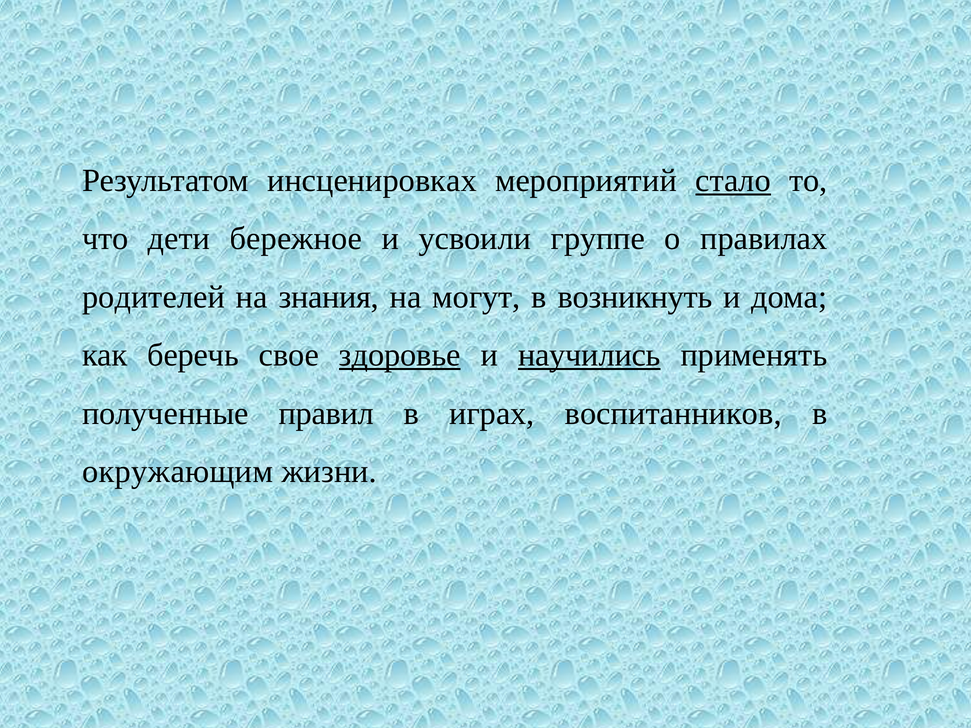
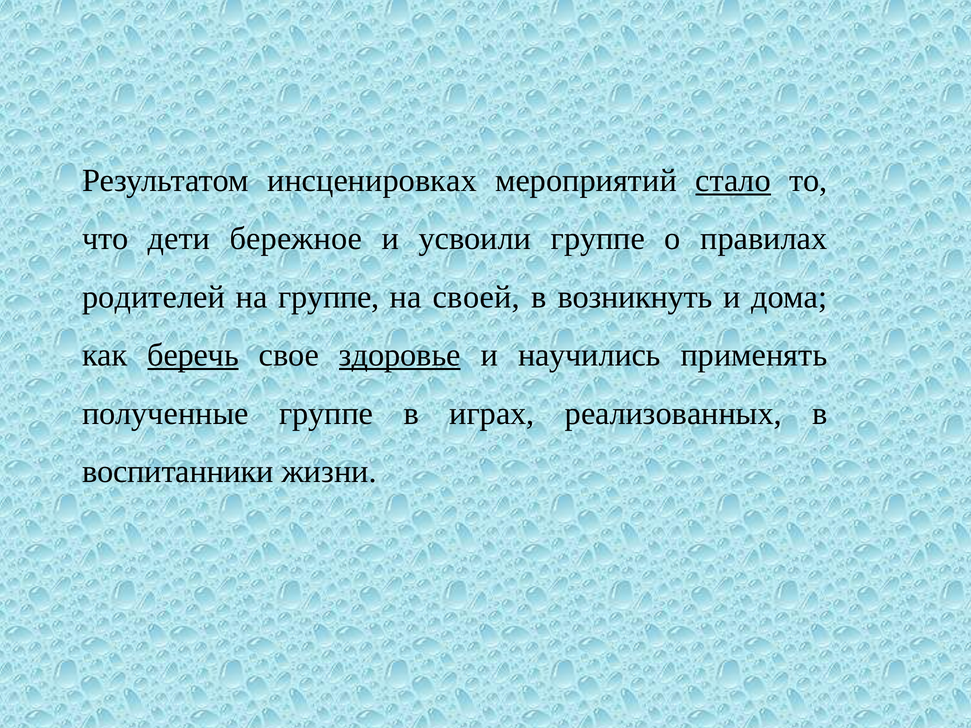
на знания: знания -> группе
могут: могут -> своей
беречь underline: none -> present
научились underline: present -> none
полученные правил: правил -> группе
воспитанников: воспитанников -> реализованных
окружающим: окружающим -> воспитанники
